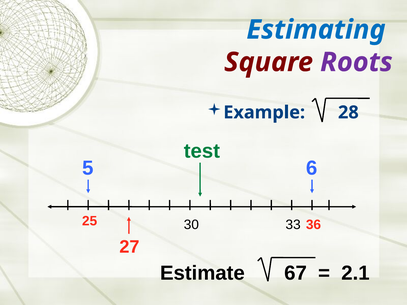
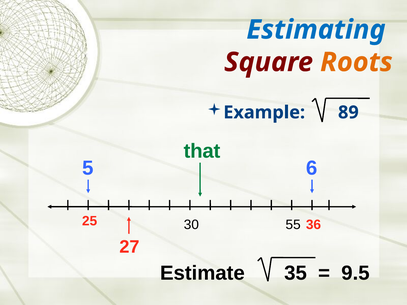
Roots colour: purple -> orange
28: 28 -> 89
test: test -> that
33: 33 -> 55
67: 67 -> 35
2.1: 2.1 -> 9.5
